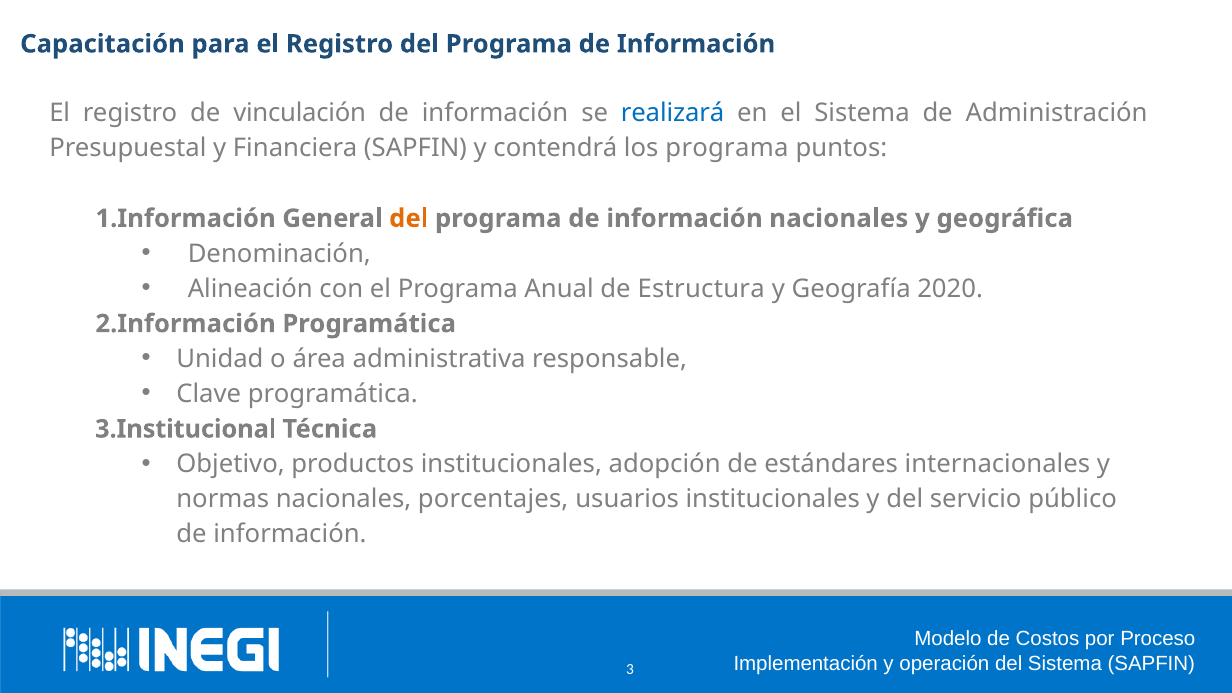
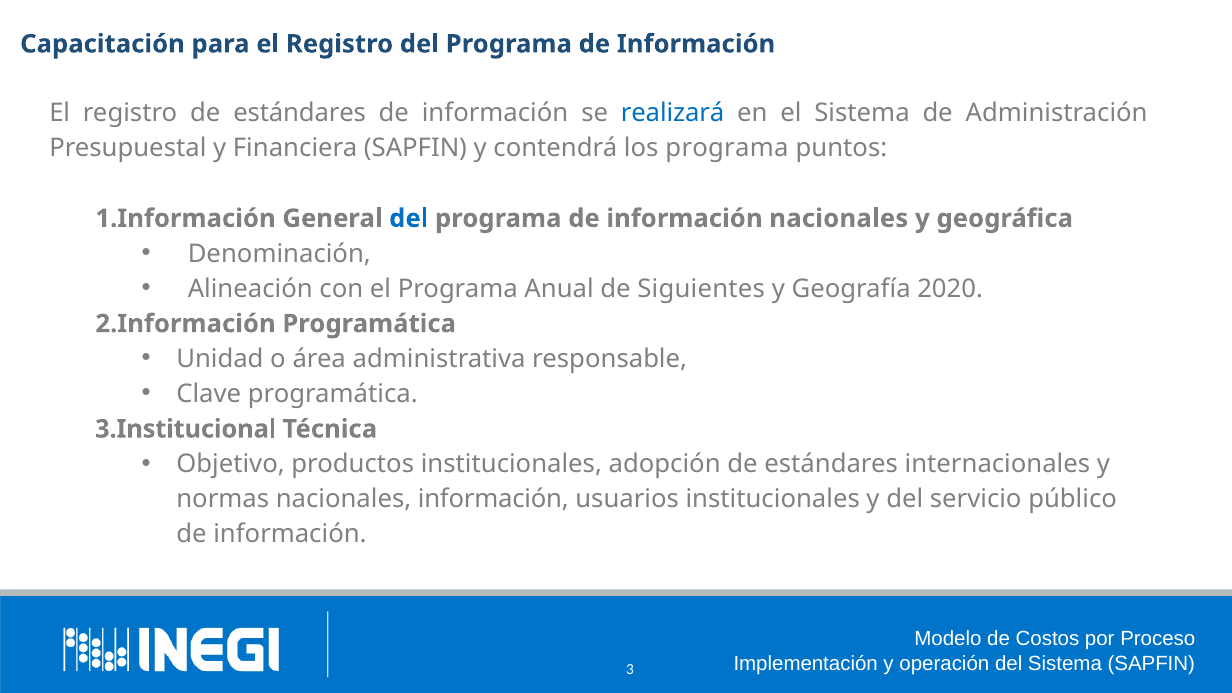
registro de vinculación: vinculación -> estándares
del at (409, 218) colour: orange -> blue
Estructura: Estructura -> Siguientes
nacionales porcentajes: porcentajes -> información
